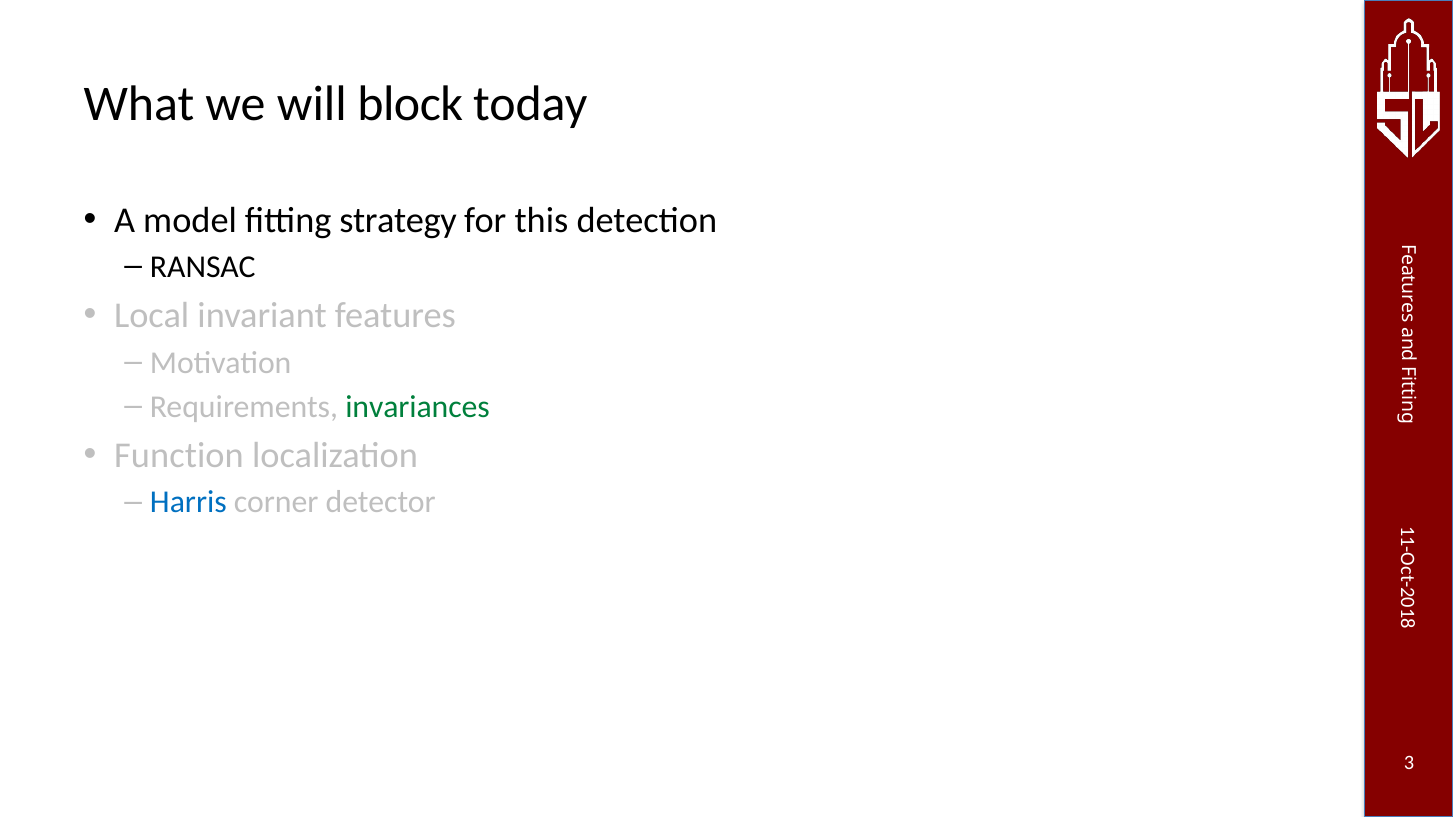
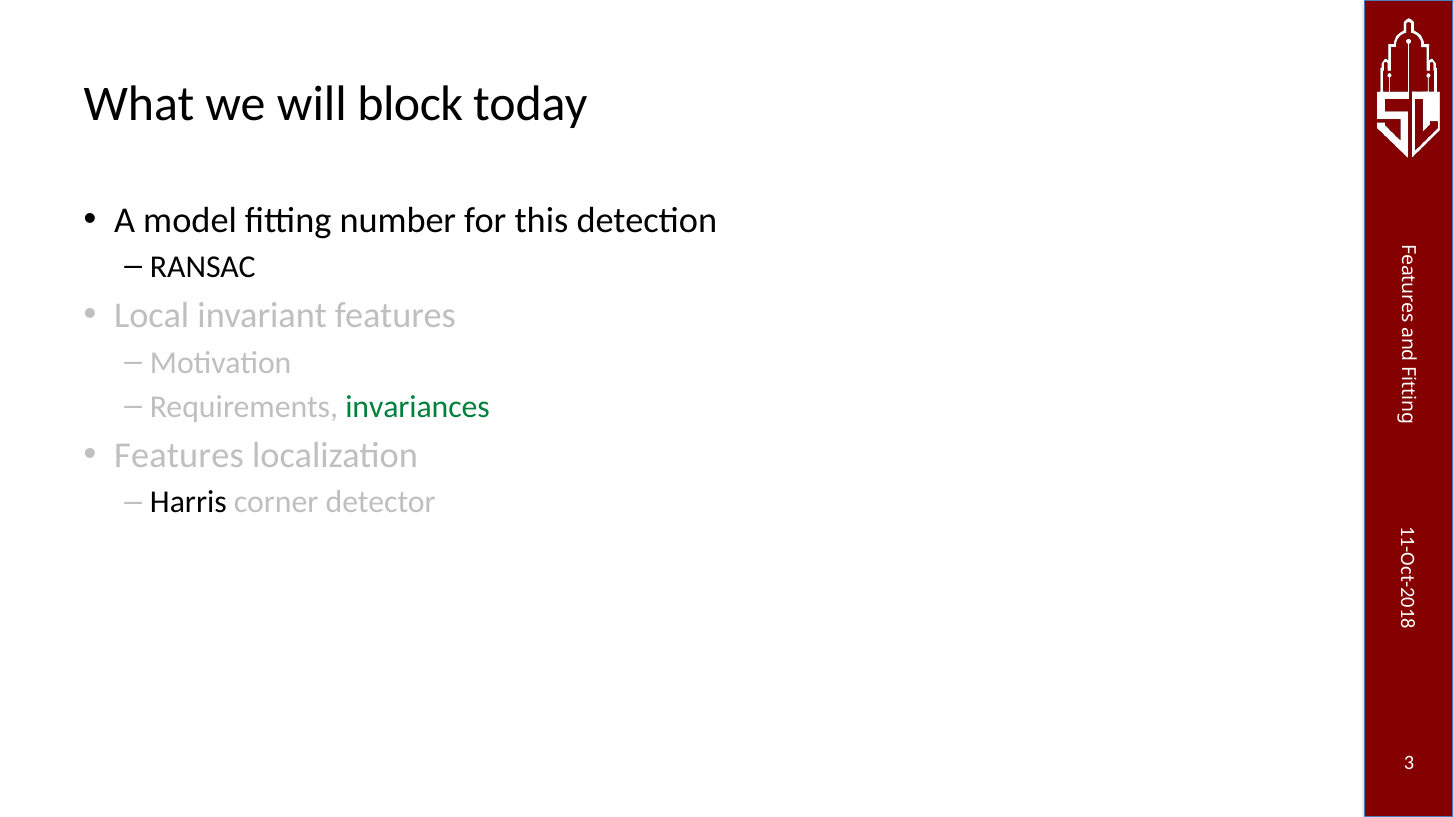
strategy: strategy -> number
Function at (179, 456): Function -> Features
Harris colour: blue -> black
